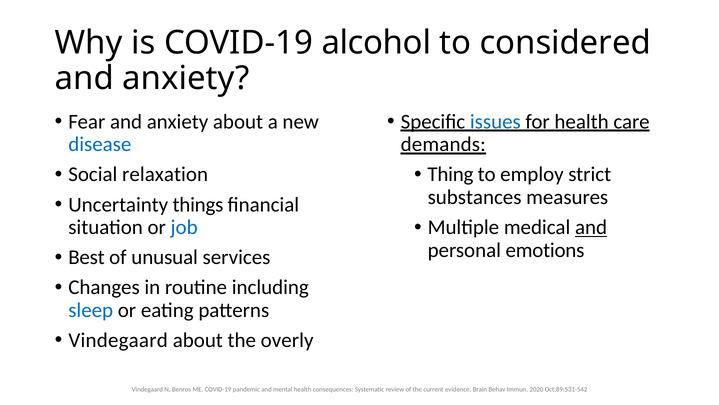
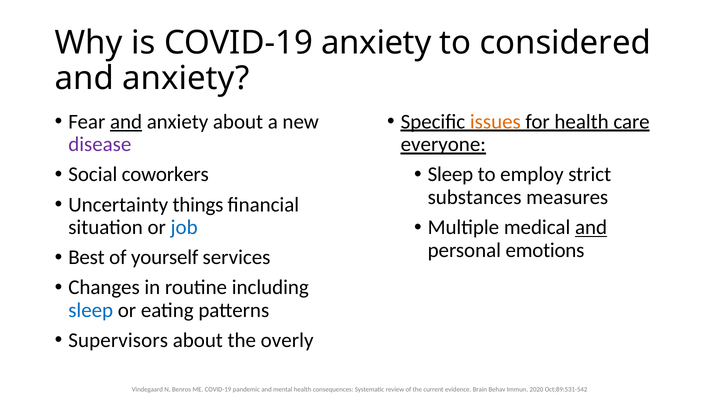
COVID-19 alcohol: alcohol -> anxiety
and at (126, 122) underline: none -> present
issues colour: blue -> orange
disease colour: blue -> purple
demands: demands -> everyone
relaxation: relaxation -> coworkers
Thing at (450, 174): Thing -> Sleep
unusual: unusual -> yourself
Vindegaard at (118, 340): Vindegaard -> Supervisors
